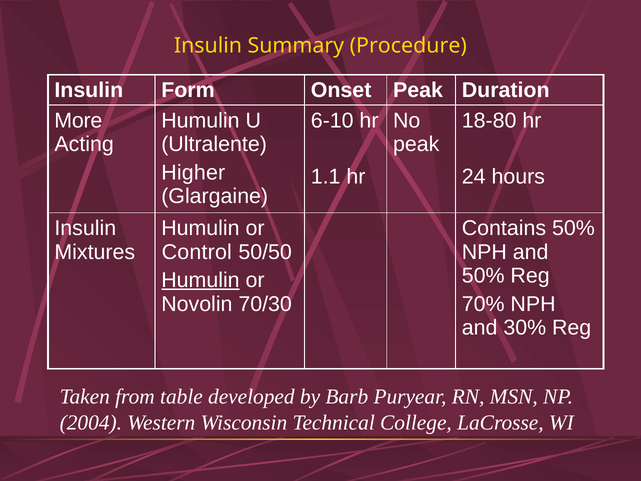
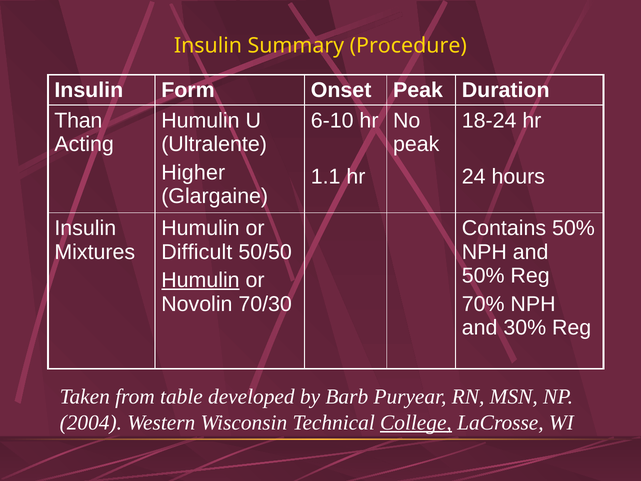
More: More -> Than
18-80: 18-80 -> 18-24
Control: Control -> Difficult
College underline: none -> present
